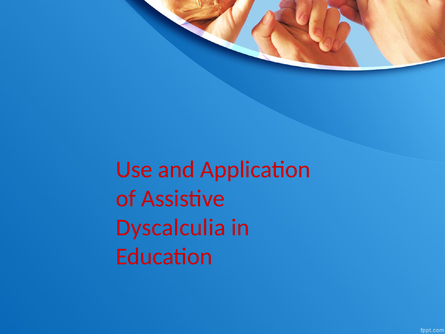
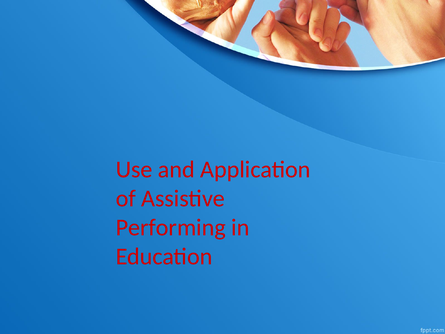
Dyscalculia: Dyscalculia -> Performing
